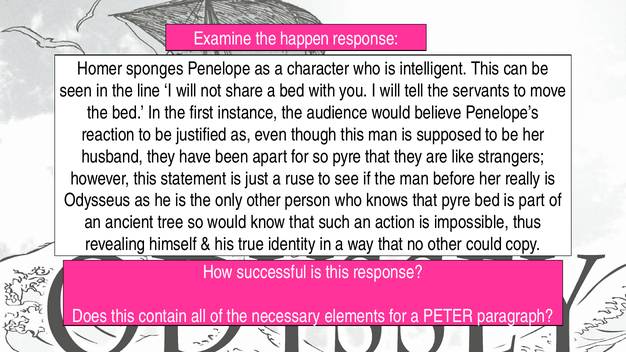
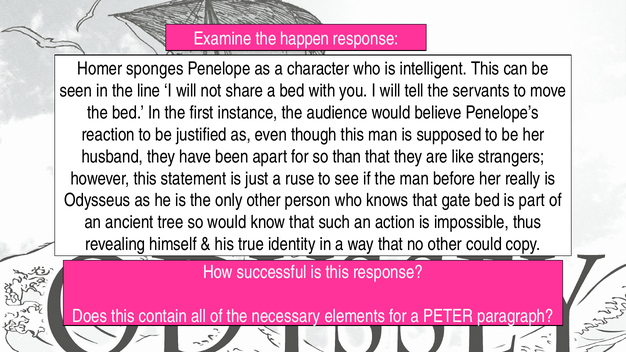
so pyre: pyre -> than
that pyre: pyre -> gate
